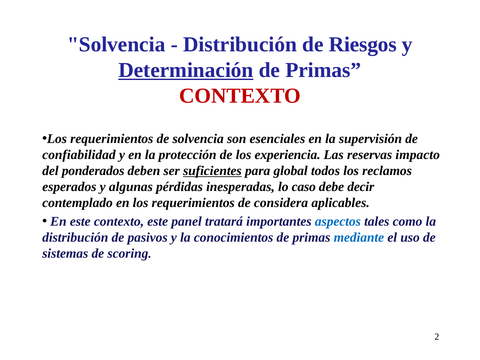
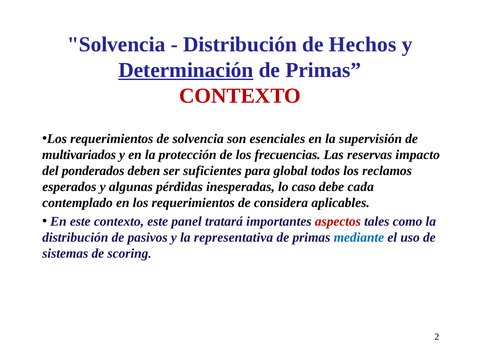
Riesgos: Riesgos -> Hechos
confiabilidad: confiabilidad -> multivariados
experiencia: experiencia -> frecuencias
suficientes underline: present -> none
decir: decir -> cada
aspectos colour: blue -> red
conocimientos: conocimientos -> representativa
